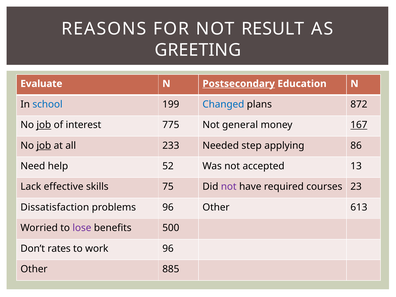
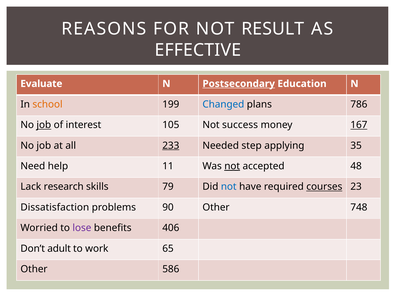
GREETING: GREETING -> EFFECTIVE
school colour: blue -> orange
872: 872 -> 786
775: 775 -> 105
general: general -> success
job at (44, 146) underline: present -> none
233 underline: none -> present
86: 86 -> 35
52: 52 -> 11
not at (232, 166) underline: none -> present
13: 13 -> 48
effective: effective -> research
75: 75 -> 79
not at (229, 187) colour: purple -> blue
courses underline: none -> present
problems 96: 96 -> 90
613: 613 -> 748
500: 500 -> 406
rates: rates -> adult
work 96: 96 -> 65
885: 885 -> 586
